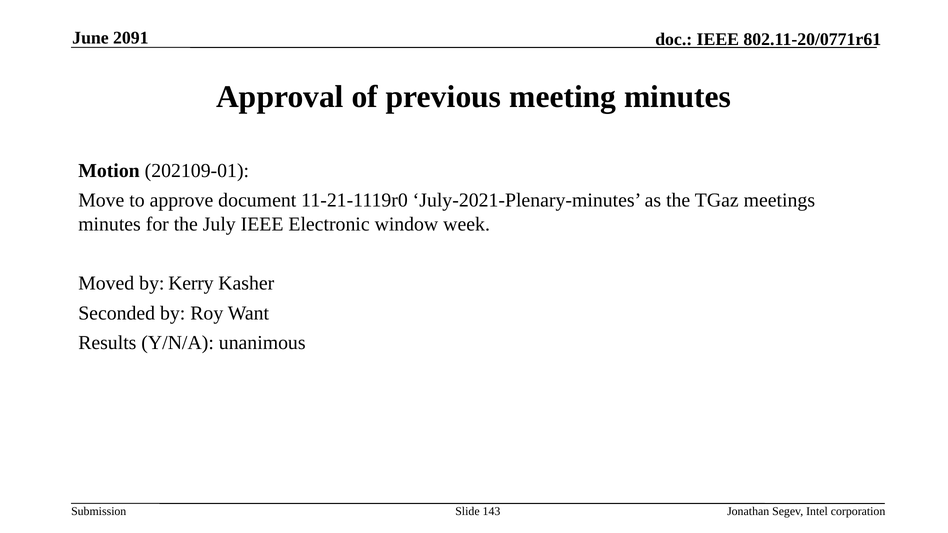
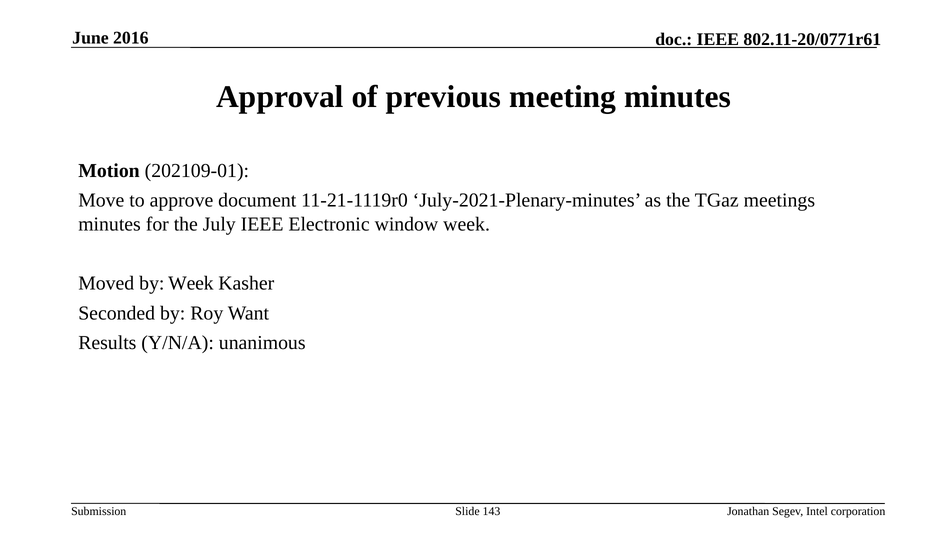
2091: 2091 -> 2016
by Kerry: Kerry -> Week
